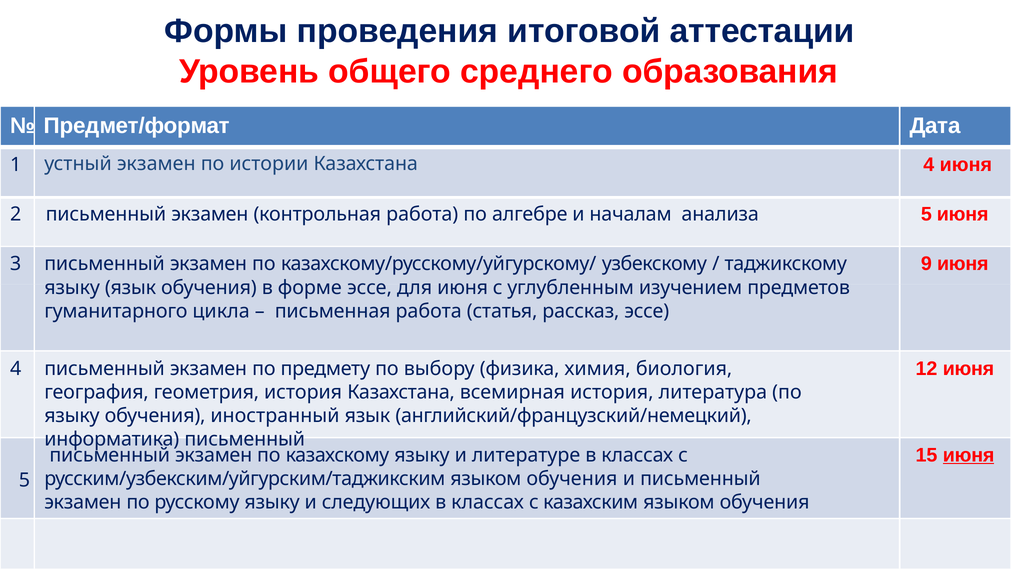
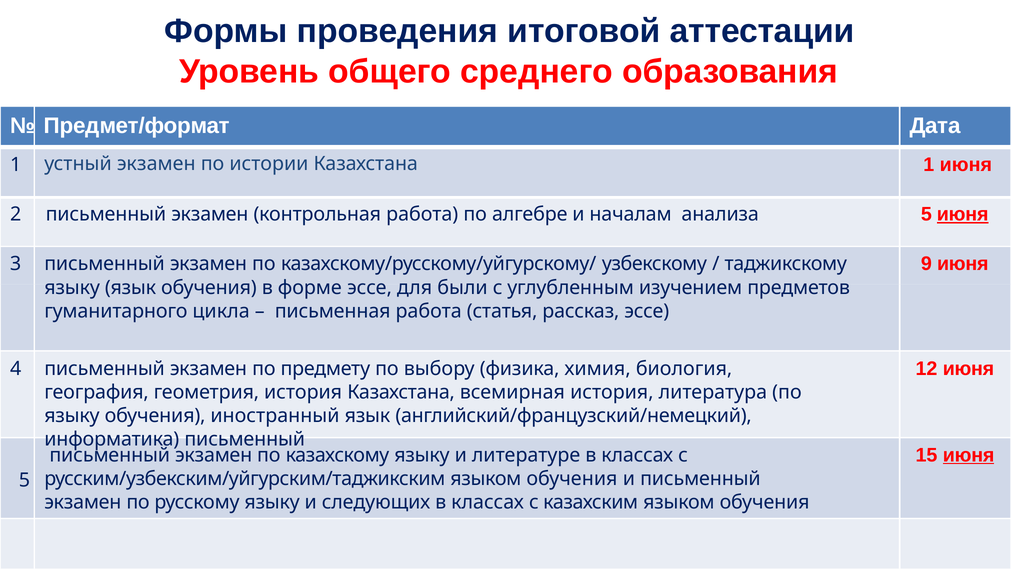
Казахстана 4: 4 -> 1
июня at (963, 214) underline: none -> present
для июня: июня -> были
